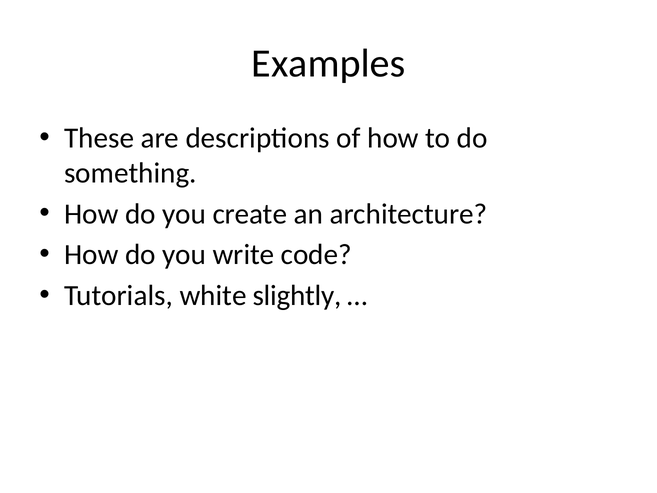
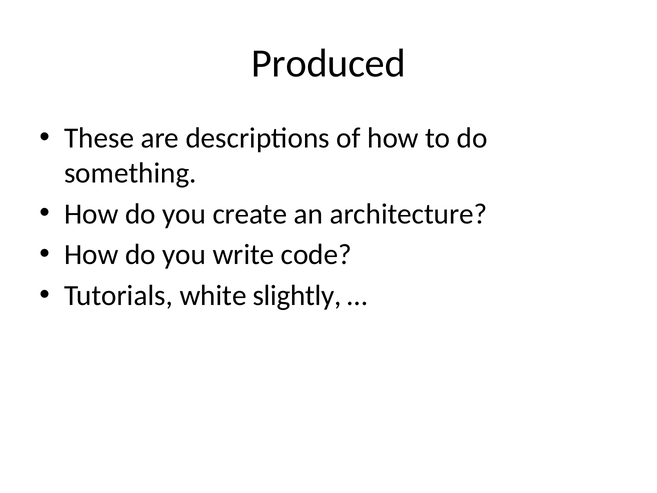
Examples: Examples -> Produced
